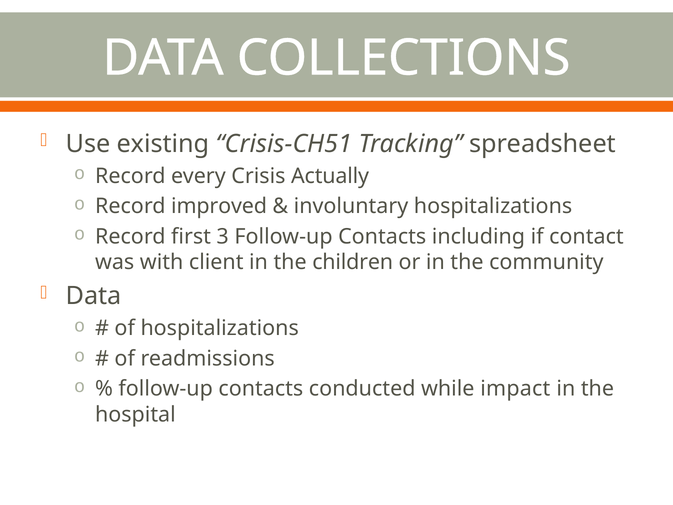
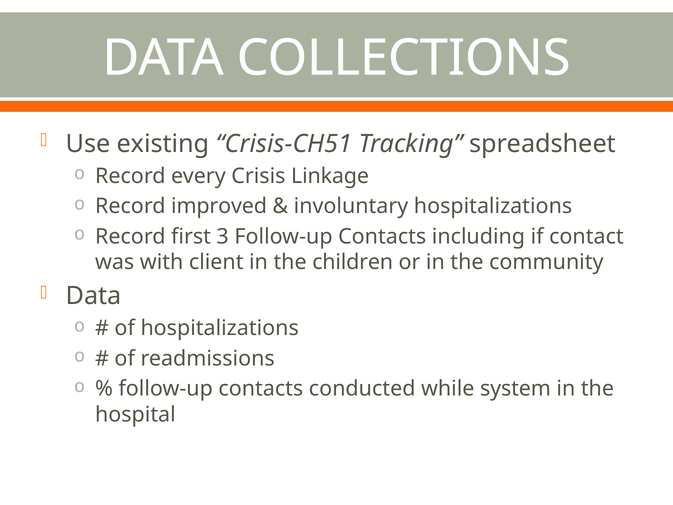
Actually: Actually -> Linkage
impact: impact -> system
